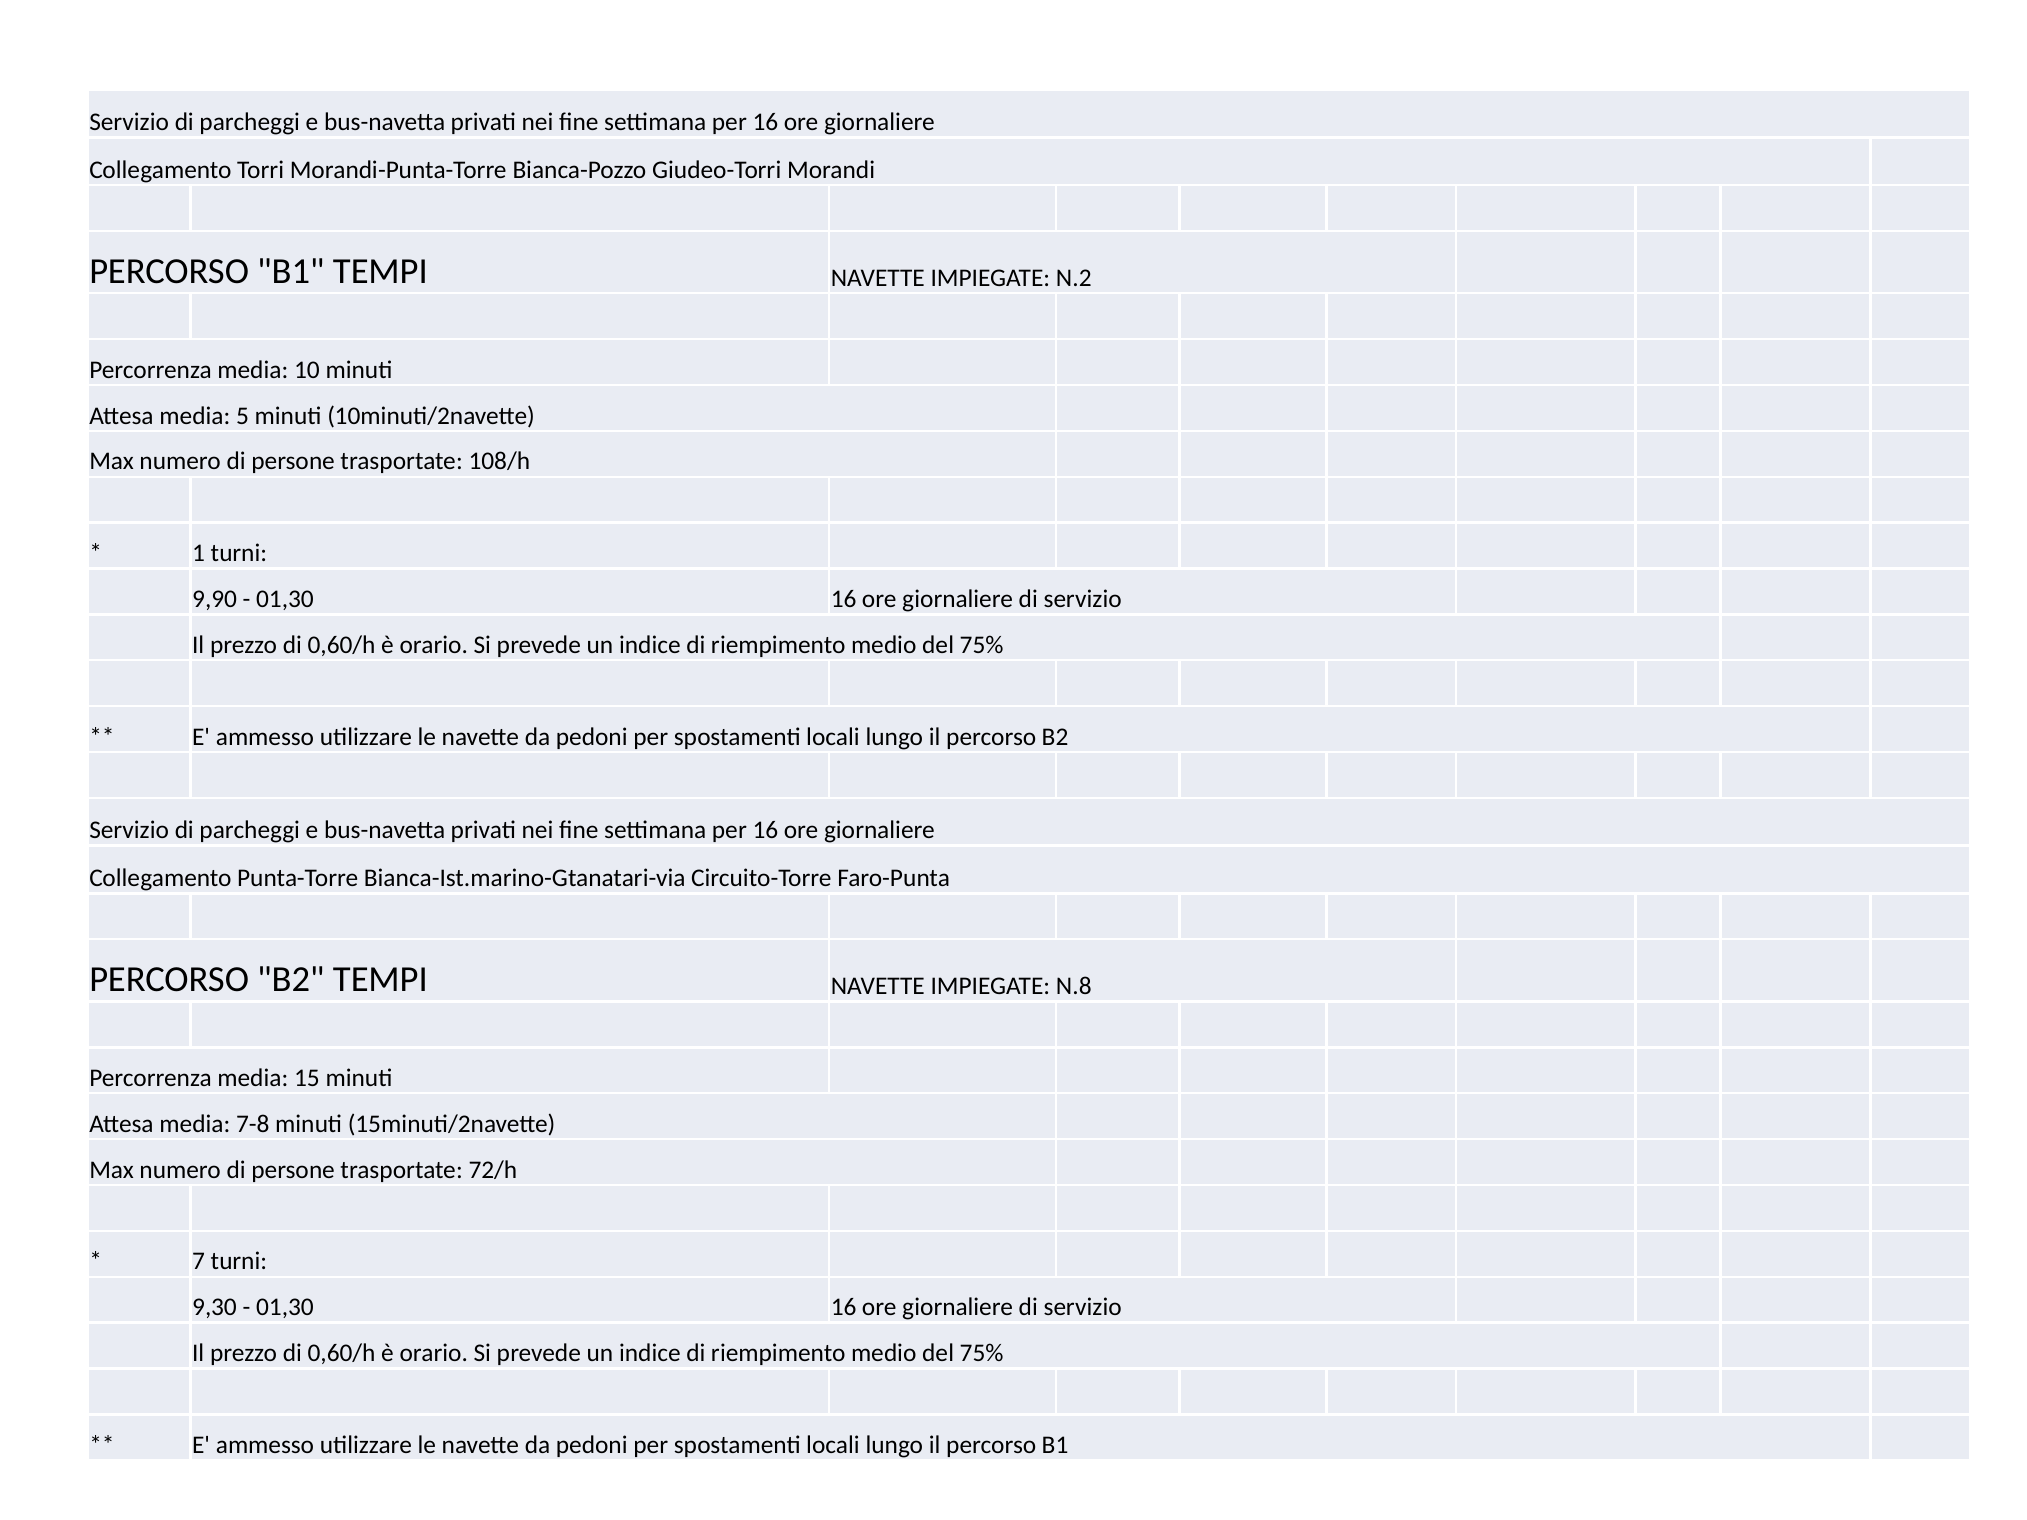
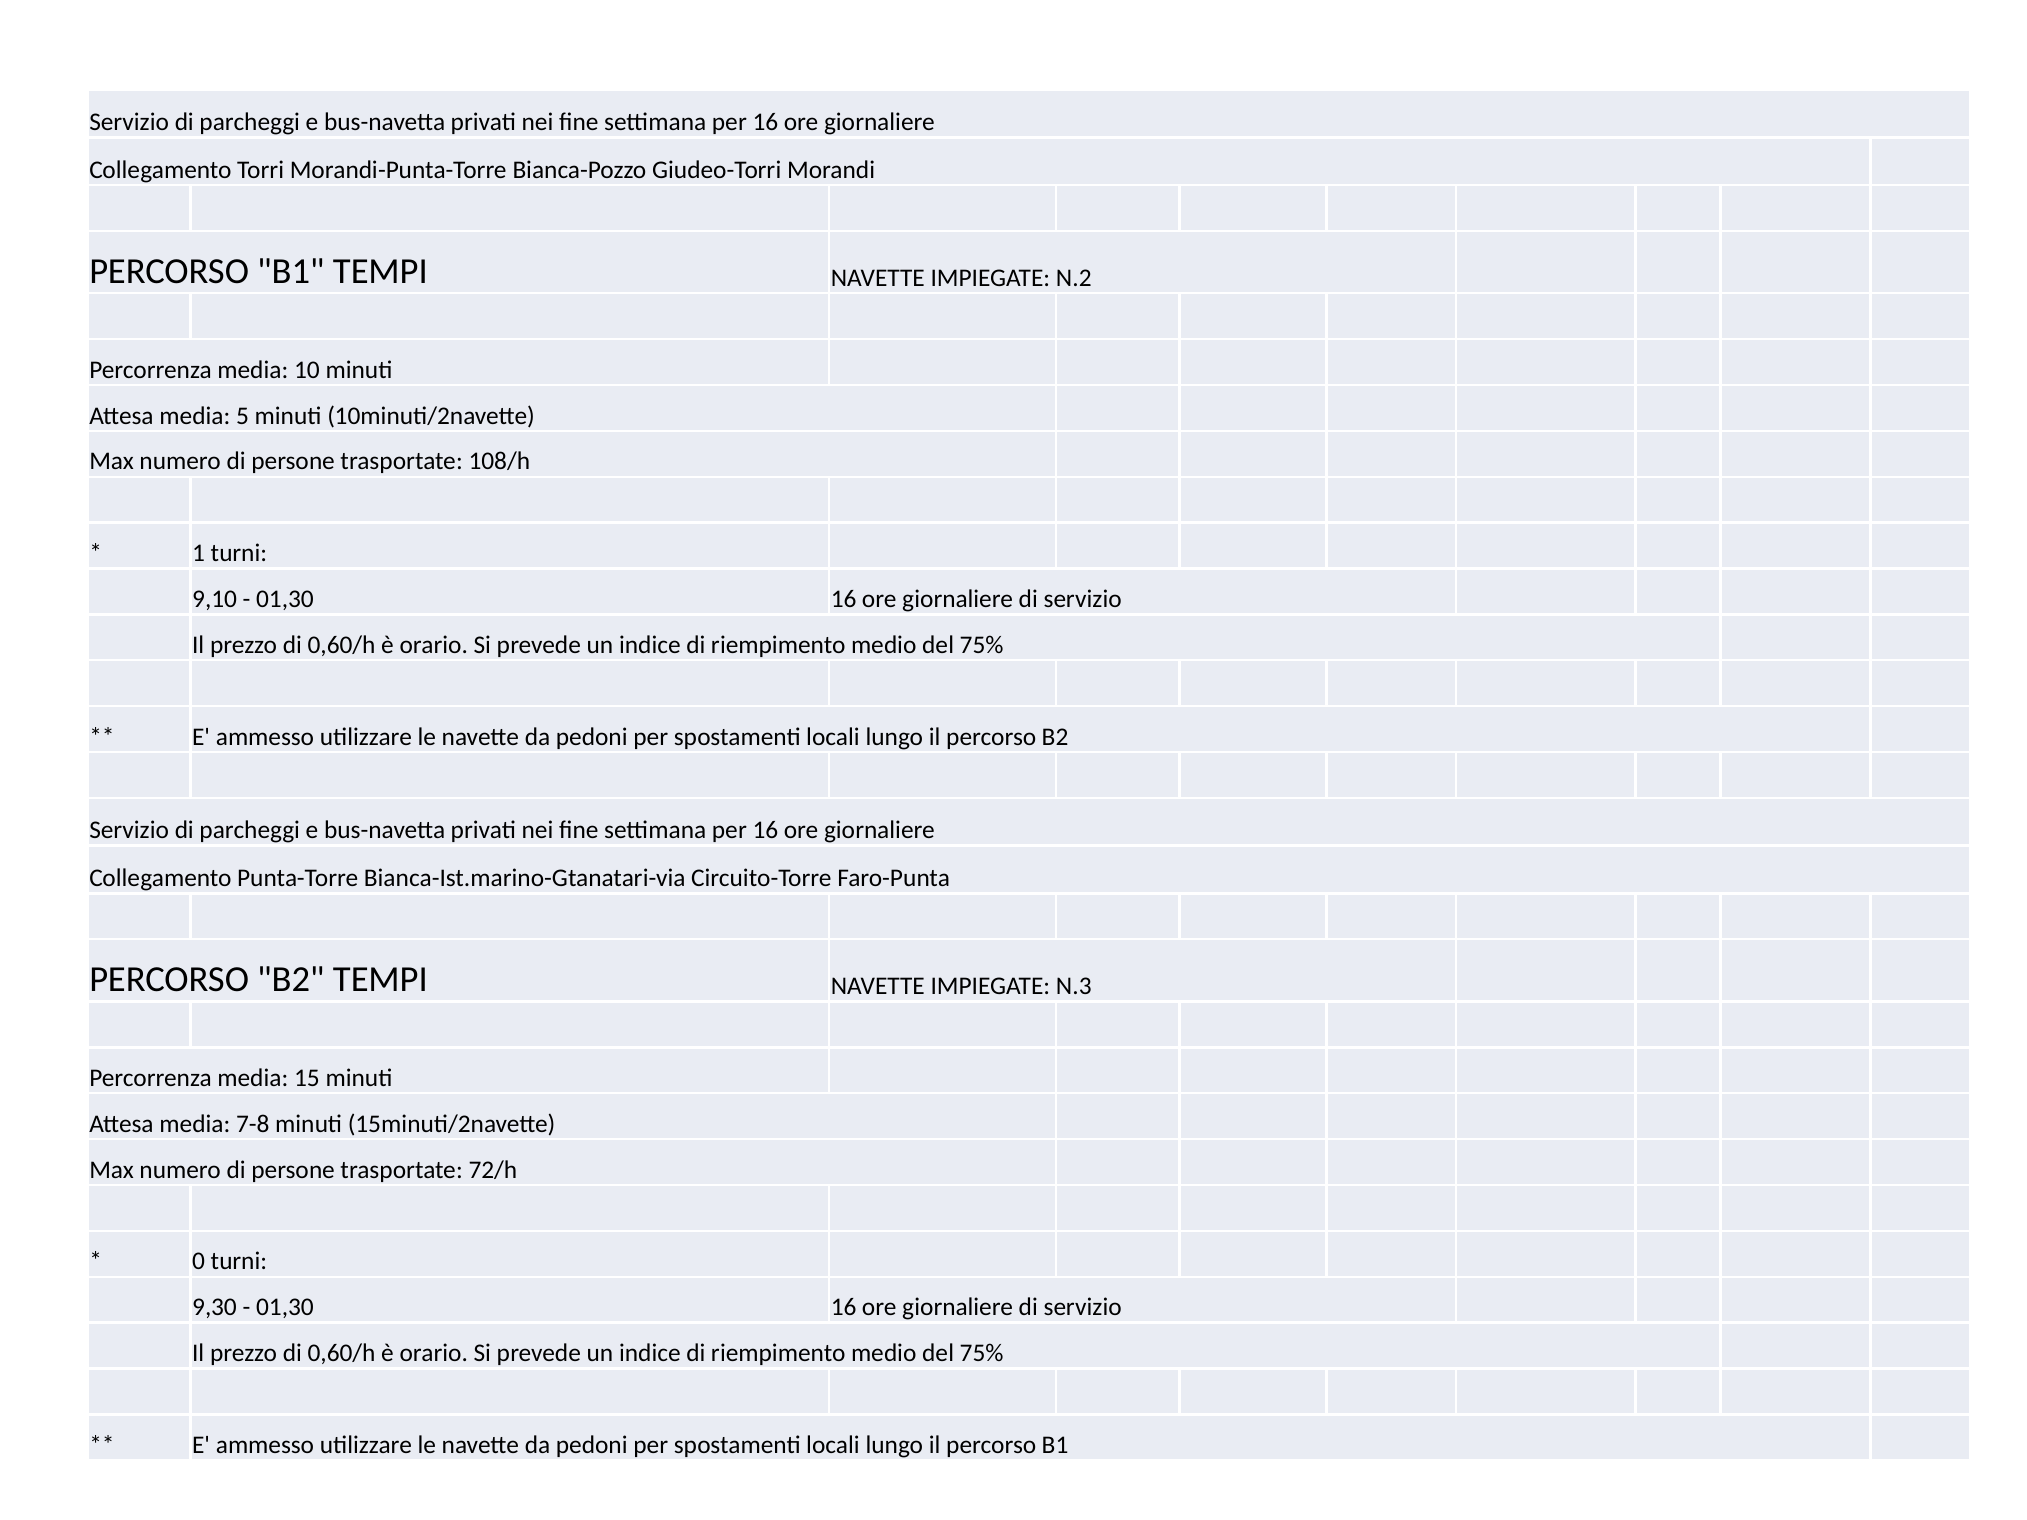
9,90: 9,90 -> 9,10
N.8: N.8 -> N.3
7: 7 -> 0
